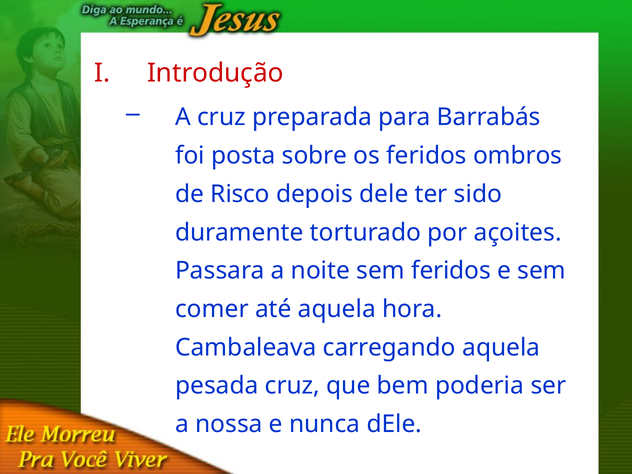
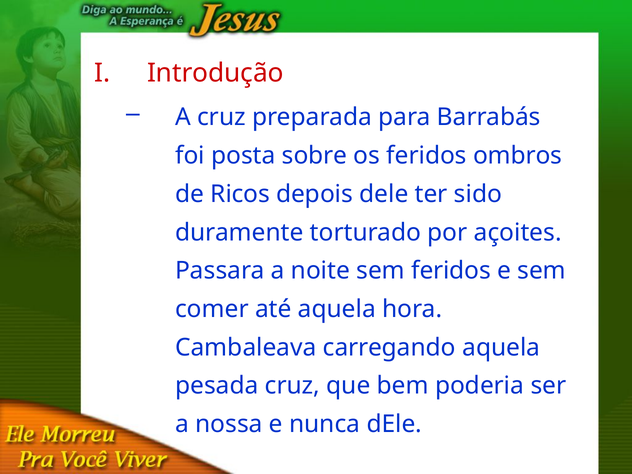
Risco: Risco -> Ricos
